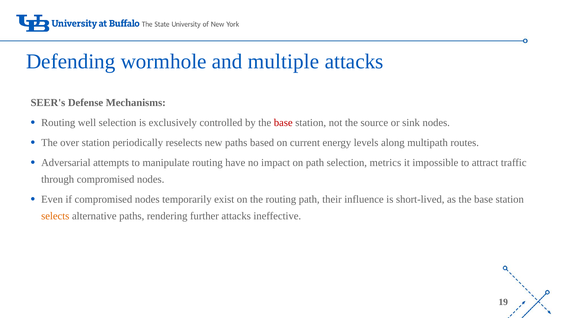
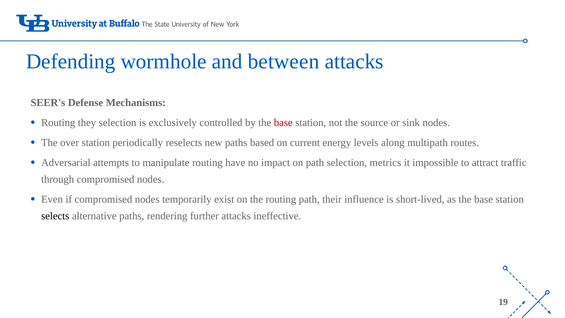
multiple: multiple -> between
well: well -> they
selects colour: orange -> black
